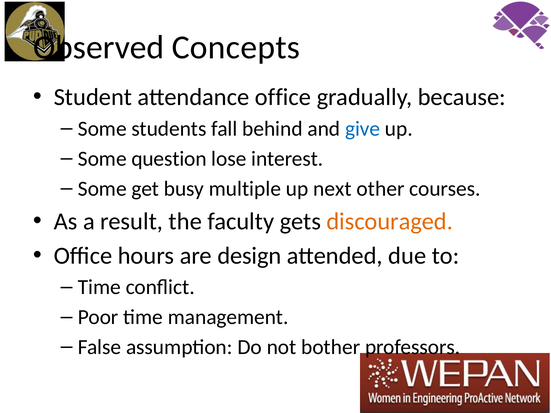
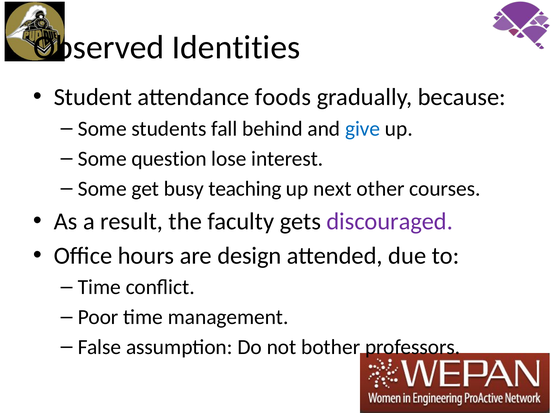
Concepts: Concepts -> Identities
attendance office: office -> foods
multiple: multiple -> teaching
discouraged colour: orange -> purple
